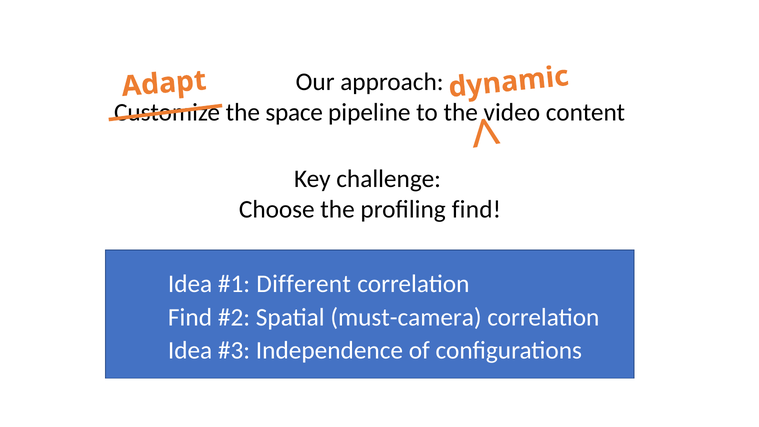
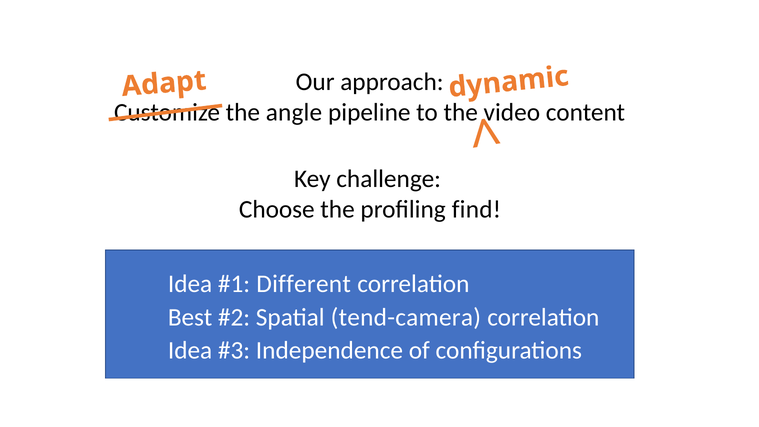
space: space -> angle
Find at (190, 317): Find -> Best
must-camera: must-camera -> tend-camera
